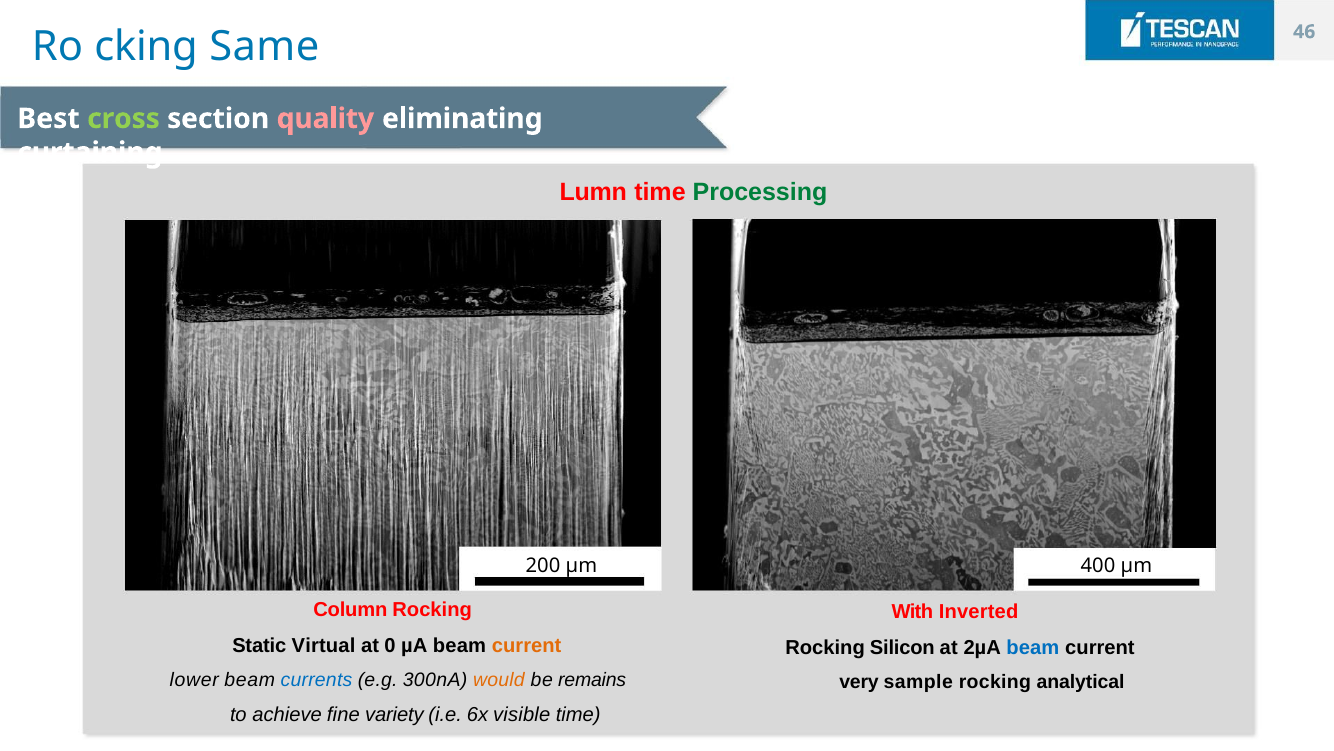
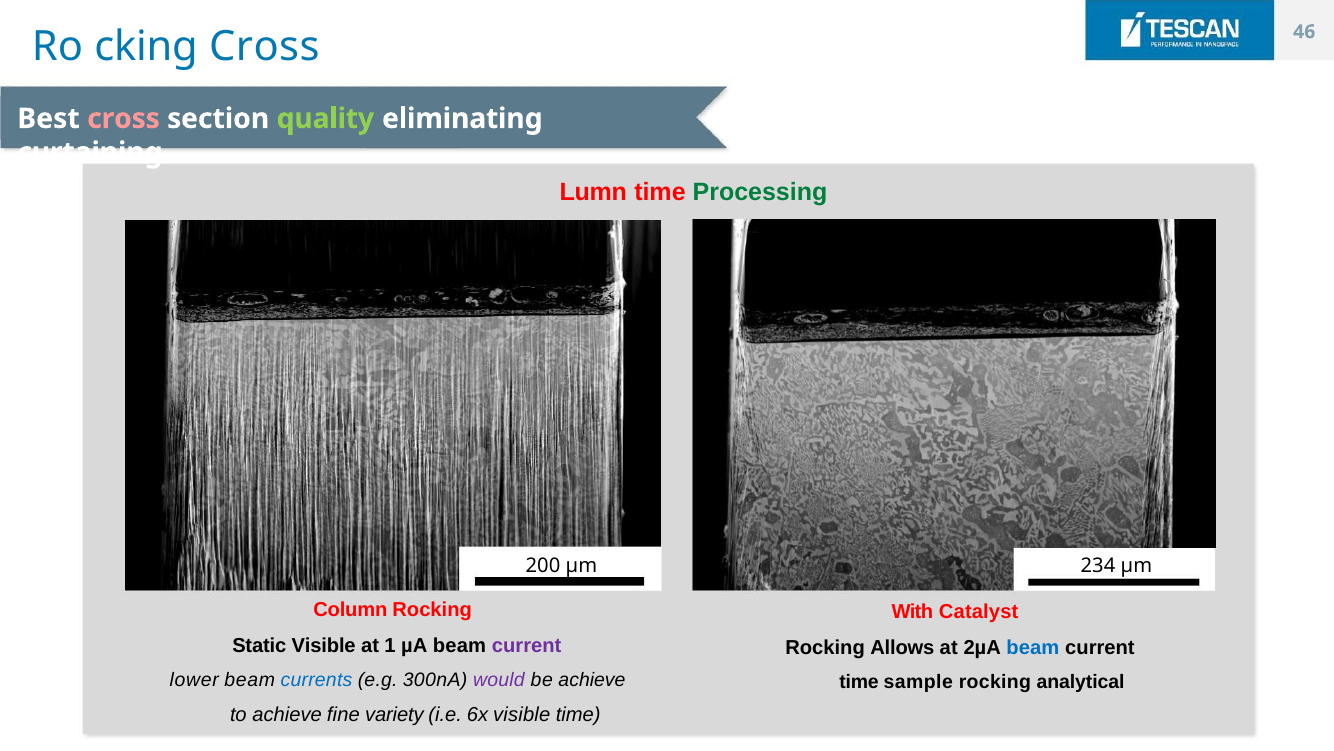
cking Same: Same -> Cross
cross at (124, 119) colour: light green -> pink
quality colour: pink -> light green
400: 400 -> 234
Inverted: Inverted -> Catalyst
Static Virtual: Virtual -> Visible
0: 0 -> 1
current at (527, 645) colour: orange -> purple
Silicon: Silicon -> Allows
would colour: orange -> purple
be remains: remains -> achieve
very at (859, 682): very -> time
